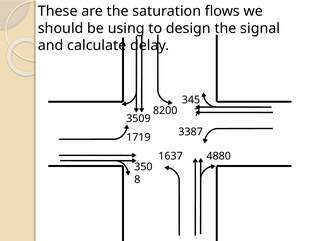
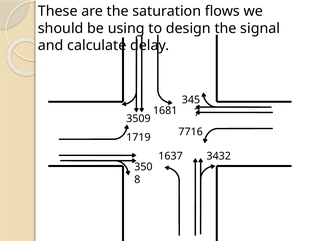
8200: 8200 -> 1681
3387: 3387 -> 7716
4880: 4880 -> 3432
